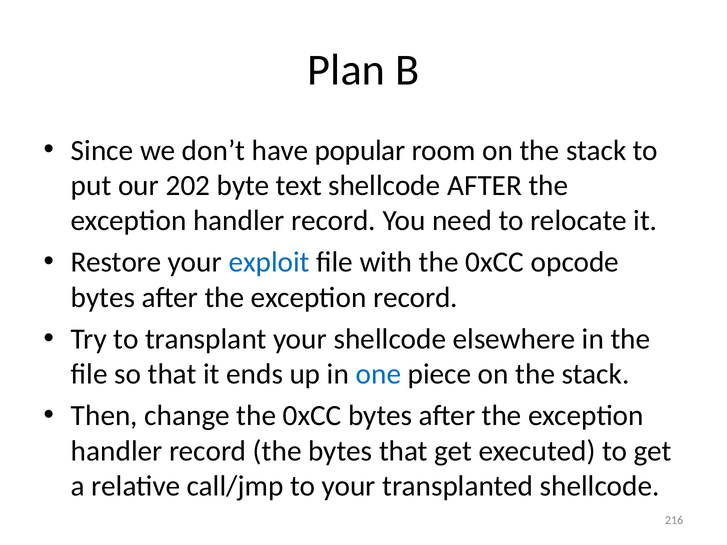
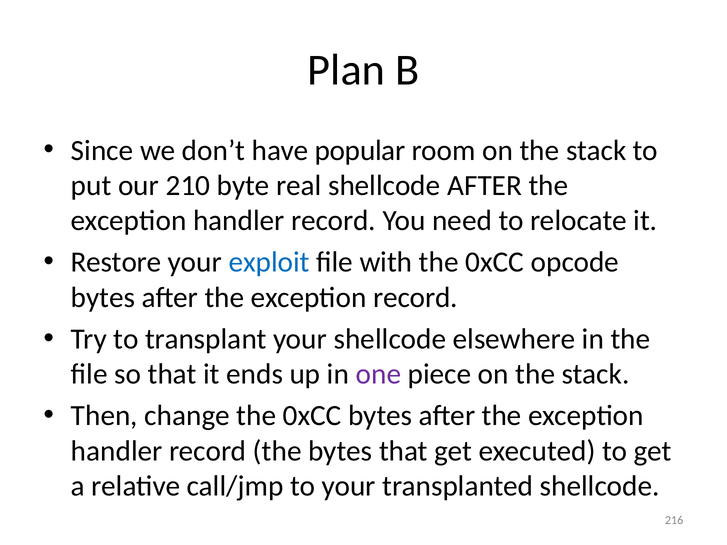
202: 202 -> 210
text: text -> real
one colour: blue -> purple
